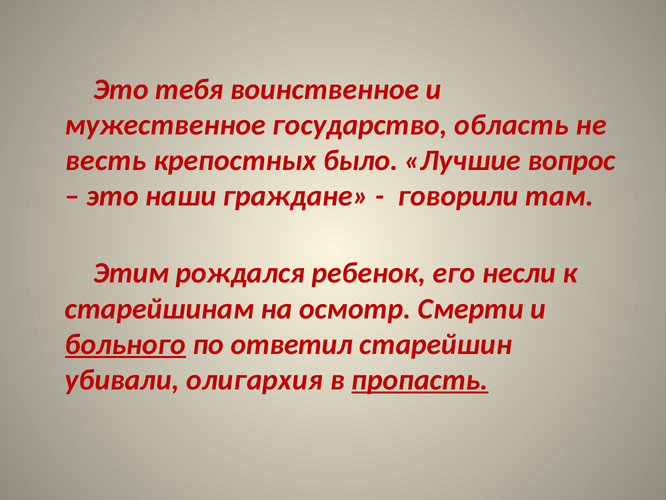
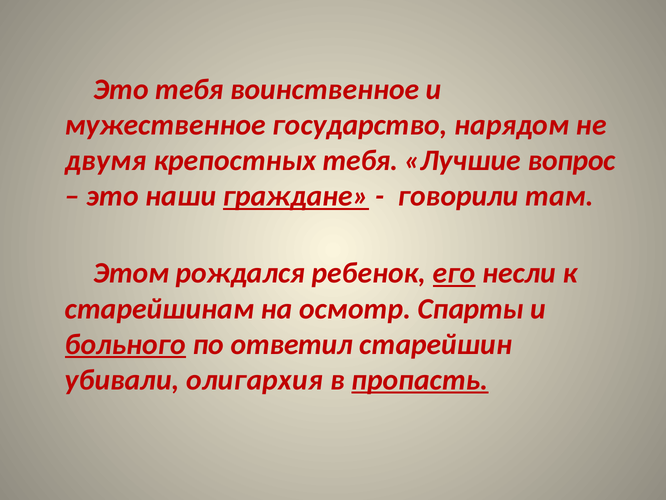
область: область -> нарядом
весть: весть -> двумя
крепостных было: было -> тебя
граждане underline: none -> present
Этим: Этим -> Этом
его underline: none -> present
Смерти: Смерти -> Спарты
